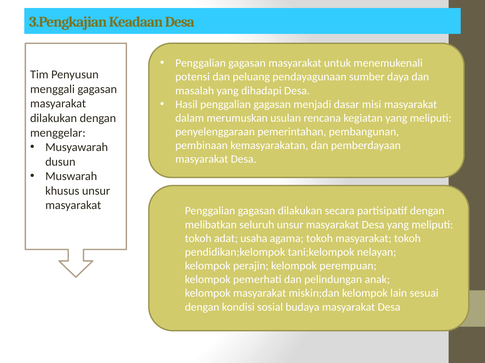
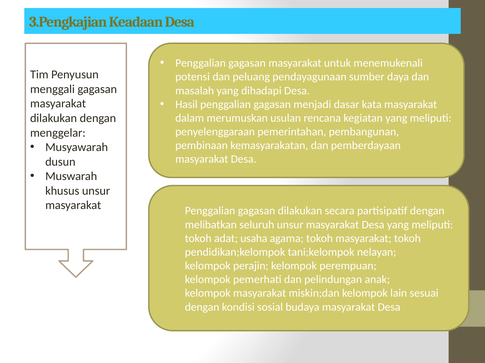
misi: misi -> kata
